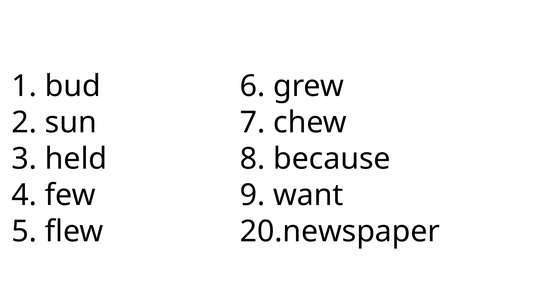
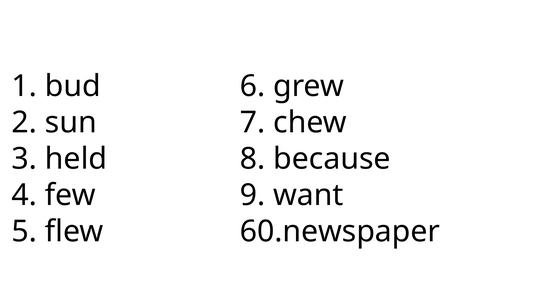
20.newspaper: 20.newspaper -> 60.newspaper
